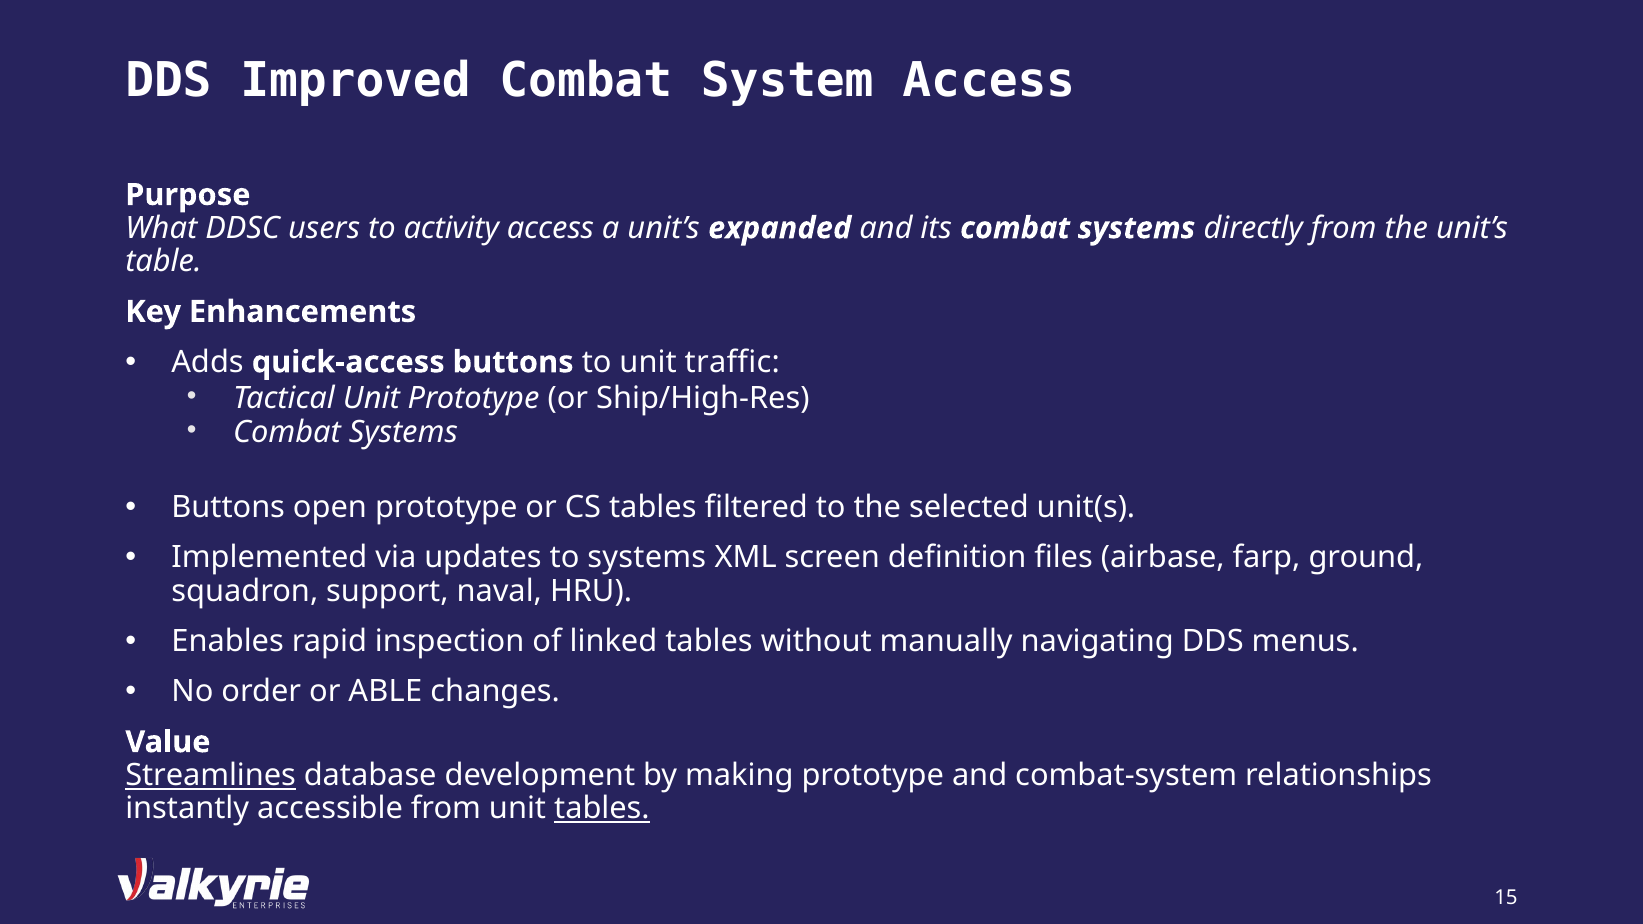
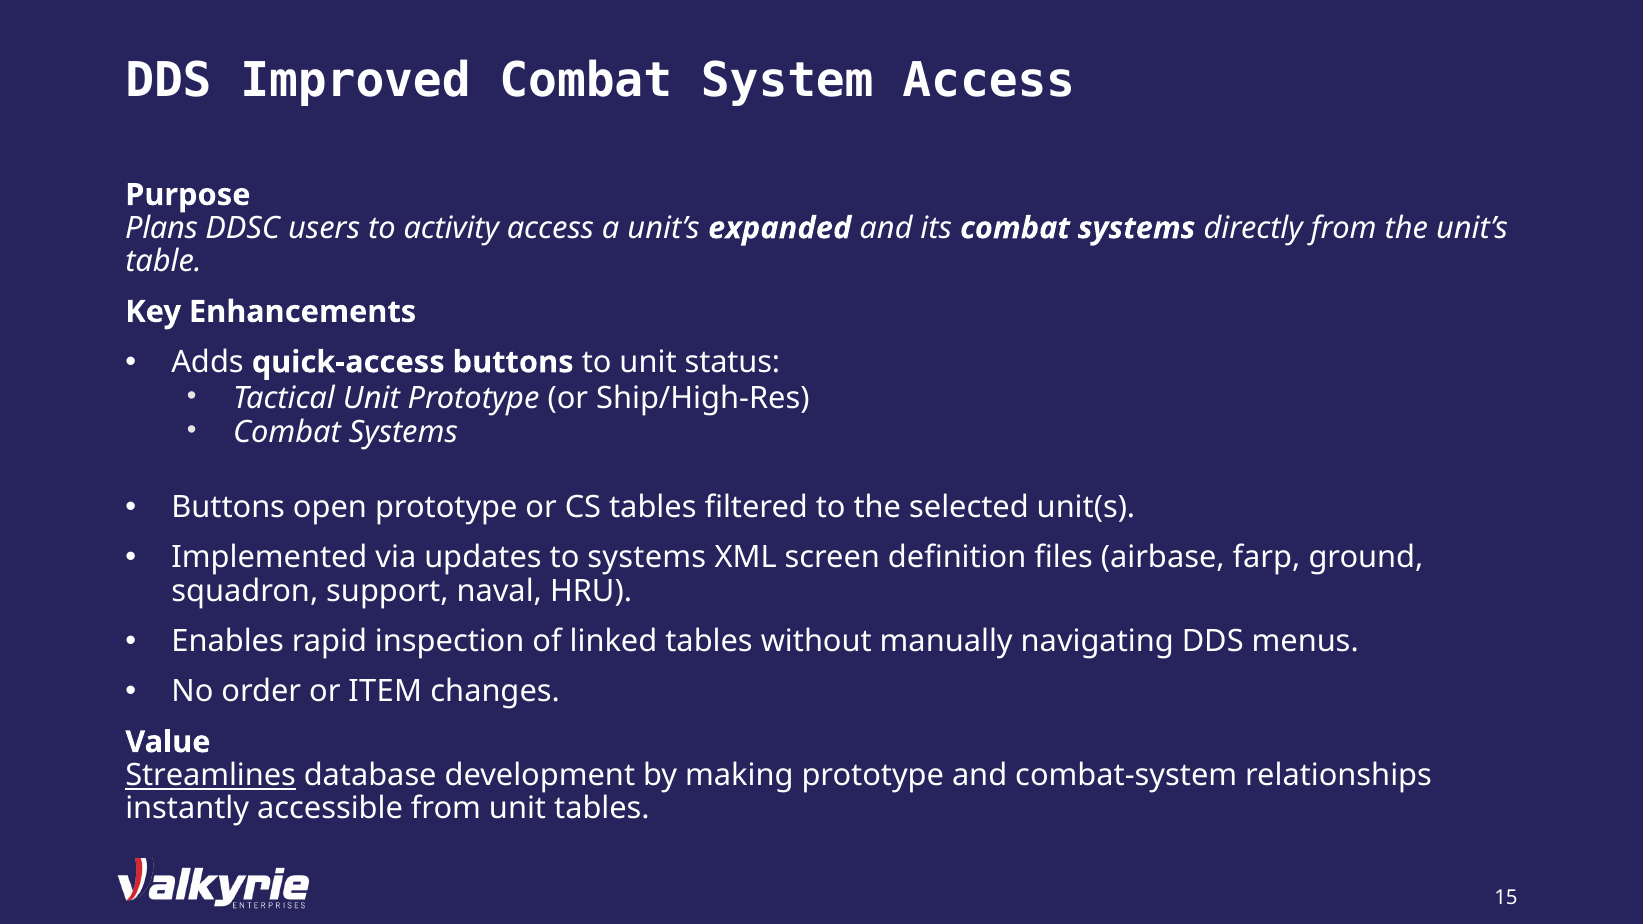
What: What -> Plans
traffic: traffic -> status
ABLE: ABLE -> ITEM
tables at (602, 809) underline: present -> none
